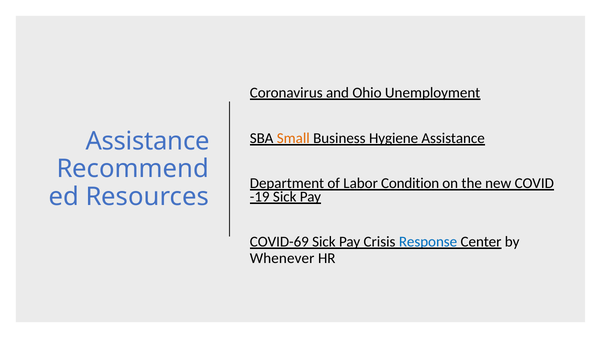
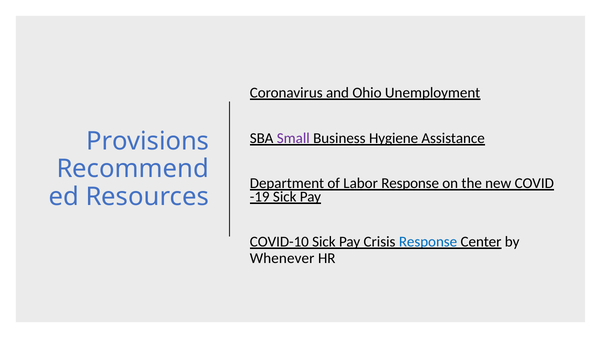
Small colour: orange -> purple
Assistance at (148, 141): Assistance -> Provisions
Labor Condition: Condition -> Response
COVID-69: COVID-69 -> COVID-10
